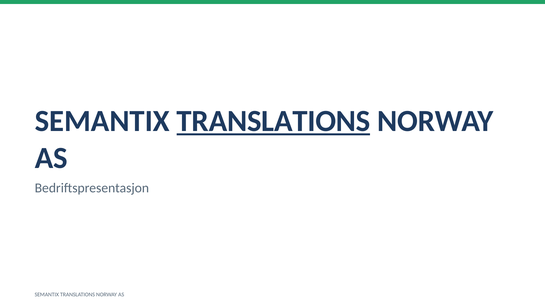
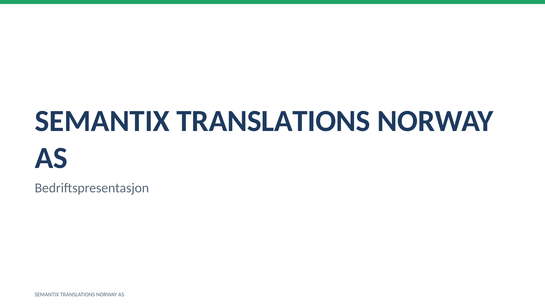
TRANSLATIONS at (273, 121) underline: present -> none
